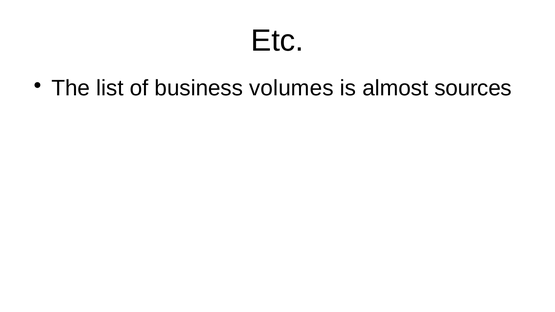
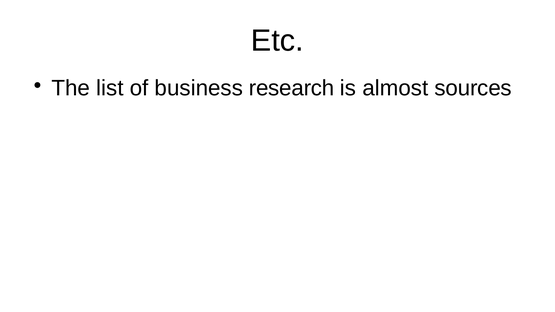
volumes: volumes -> research
